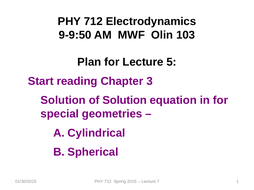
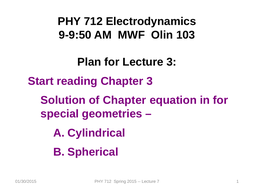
Lecture 5: 5 -> 3
of Solution: Solution -> Chapter
